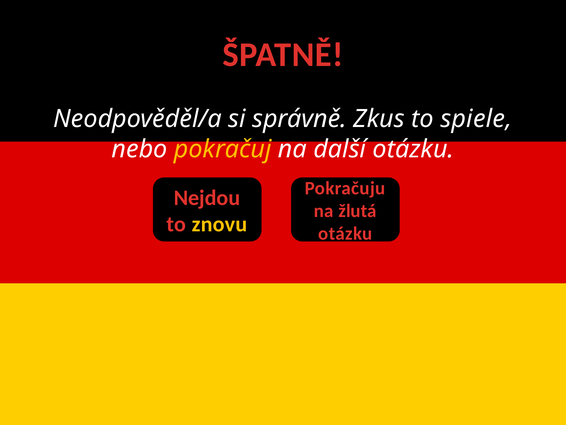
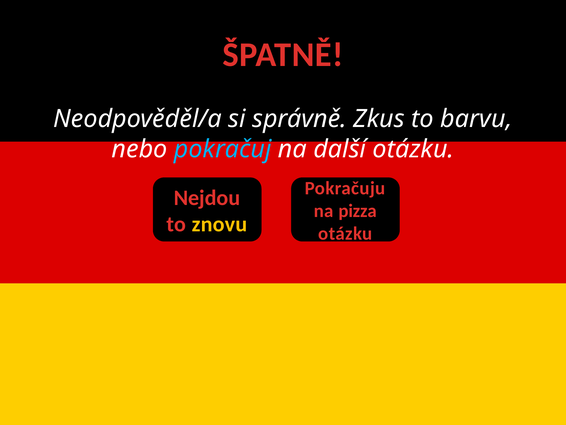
spiele: spiele -> barvu
pokračuj colour: yellow -> light blue
žlutá: žlutá -> pizza
